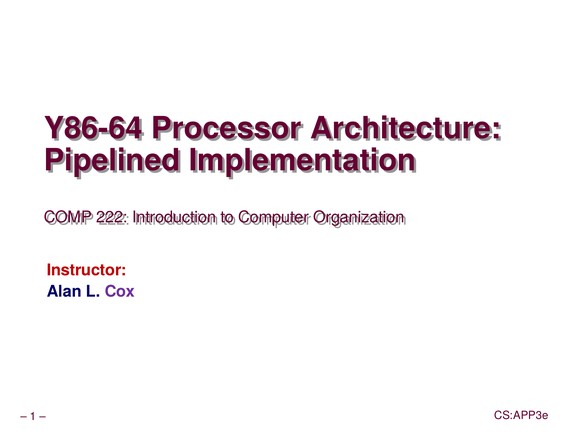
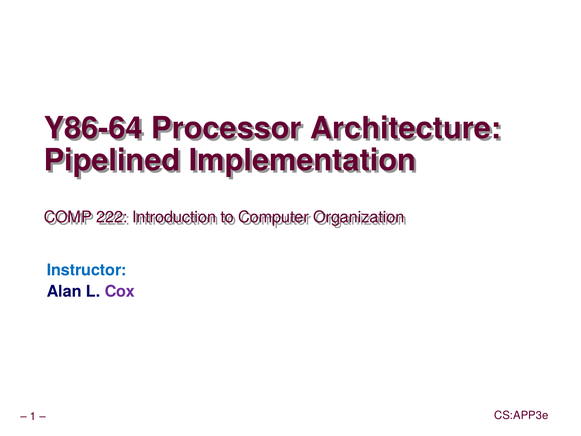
Instructor colour: red -> blue
